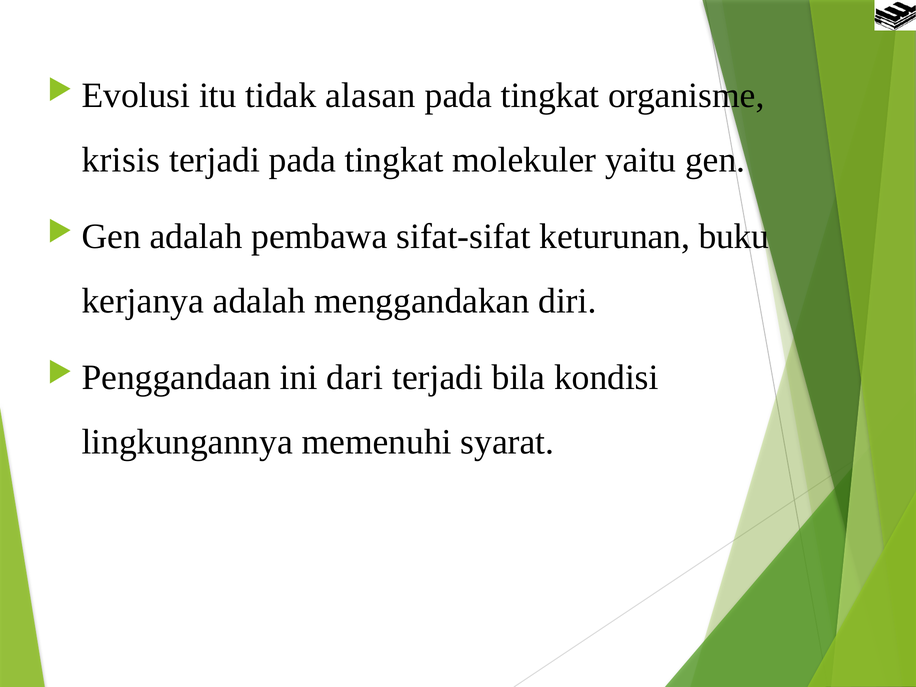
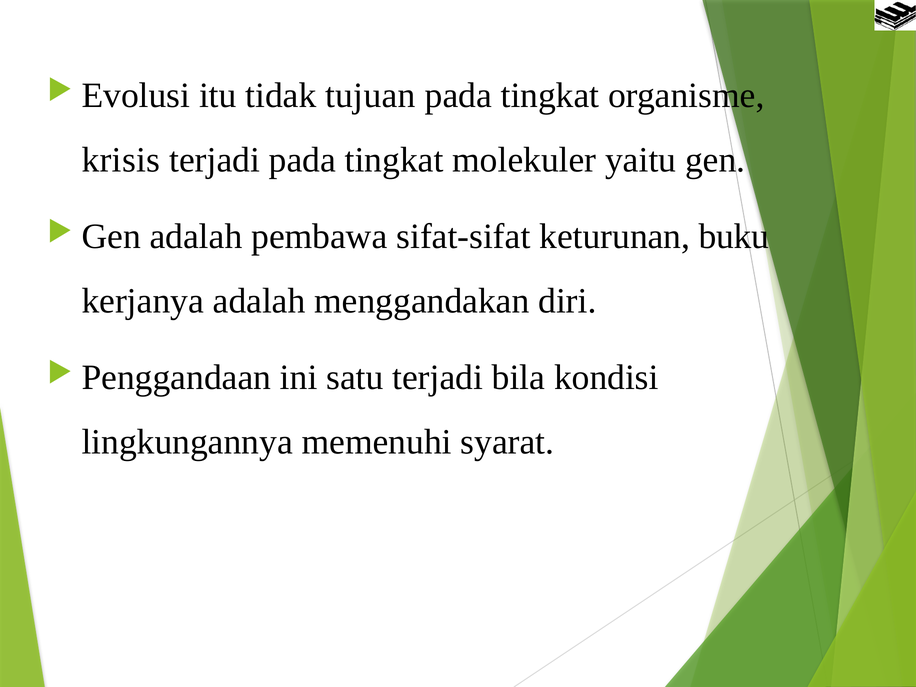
alasan: alasan -> tujuan
dari: dari -> satu
